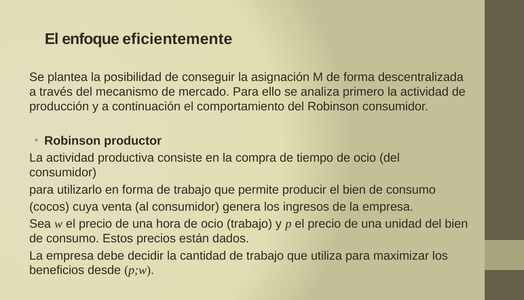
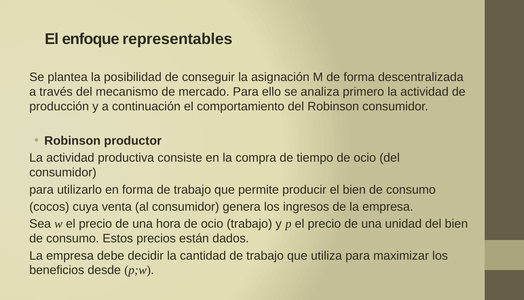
eficientemente: eficientemente -> representables
